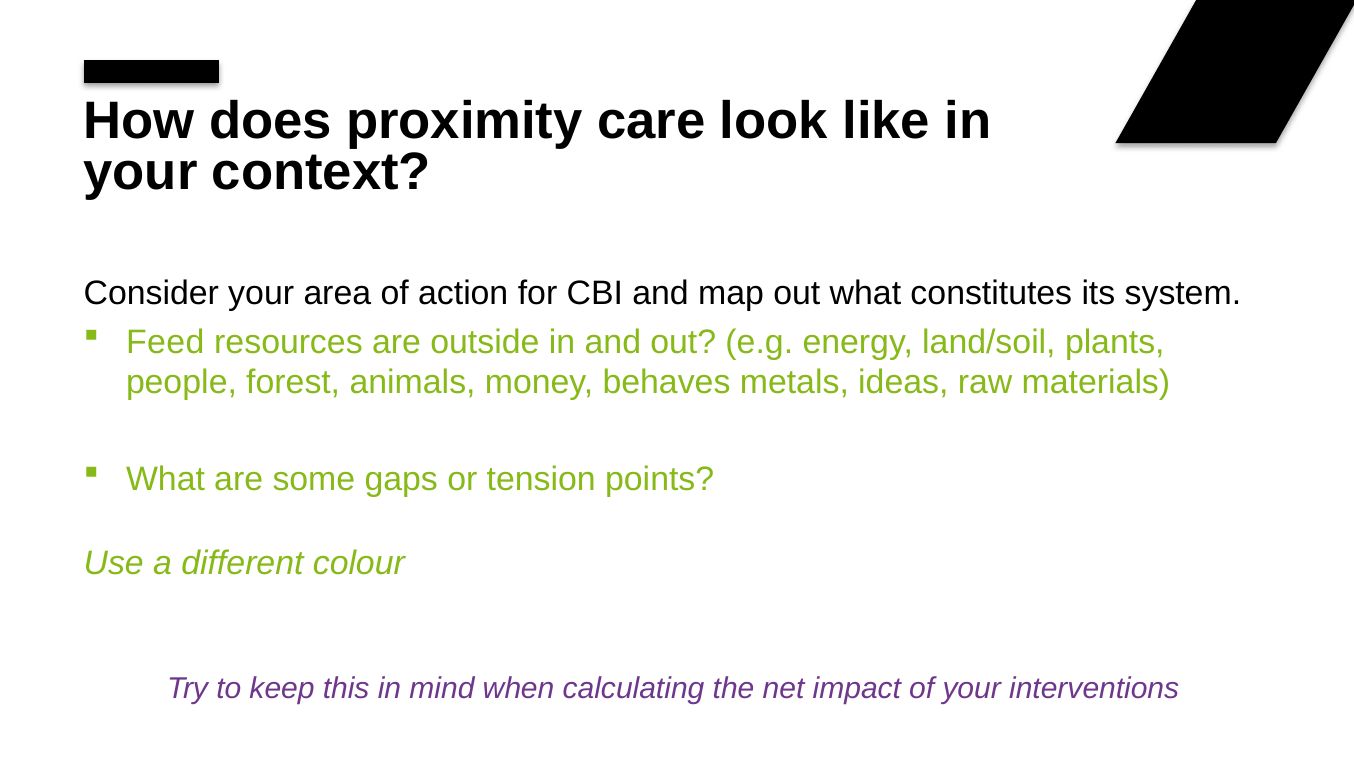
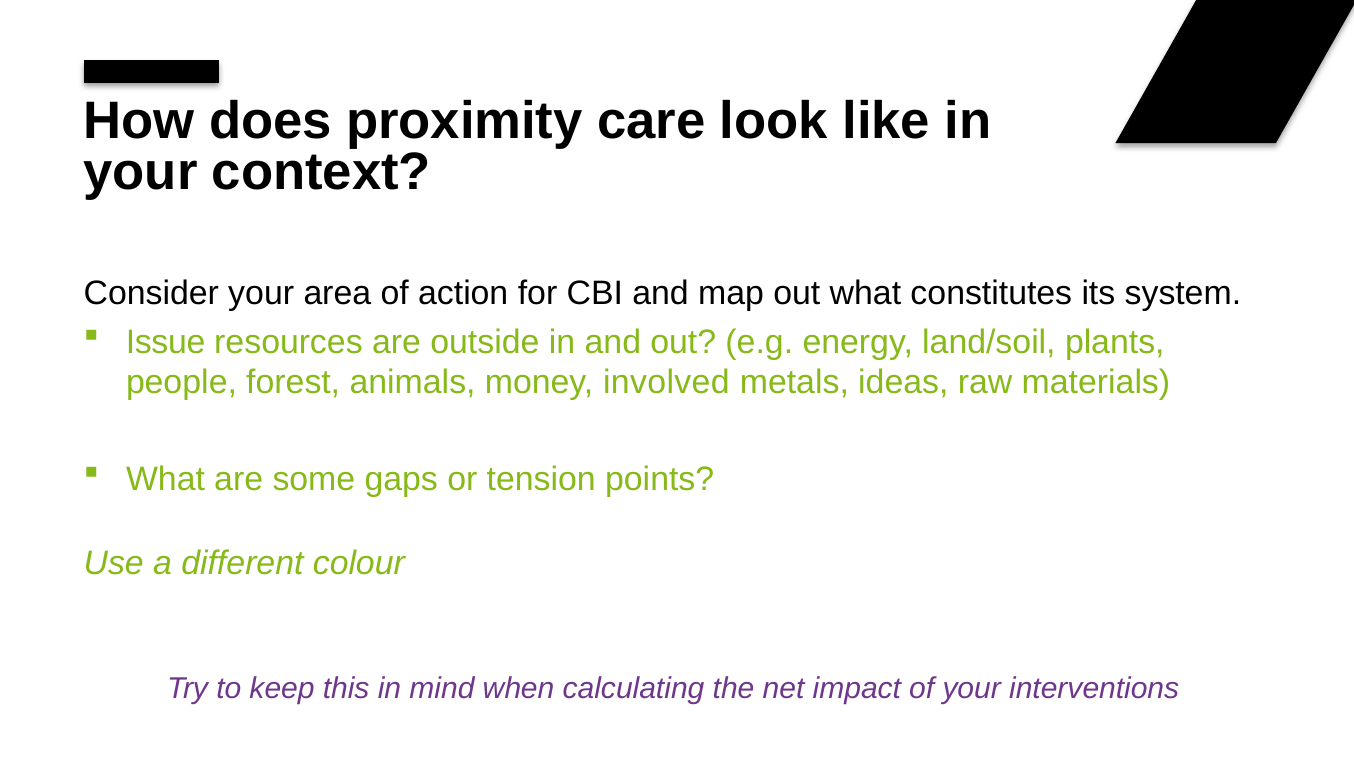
Feed: Feed -> Issue
behaves: behaves -> involved
